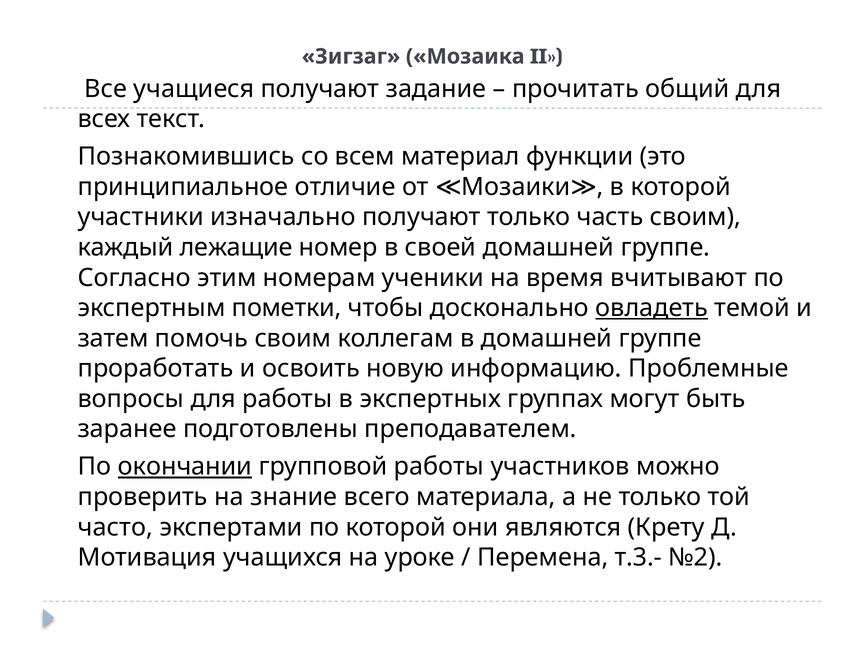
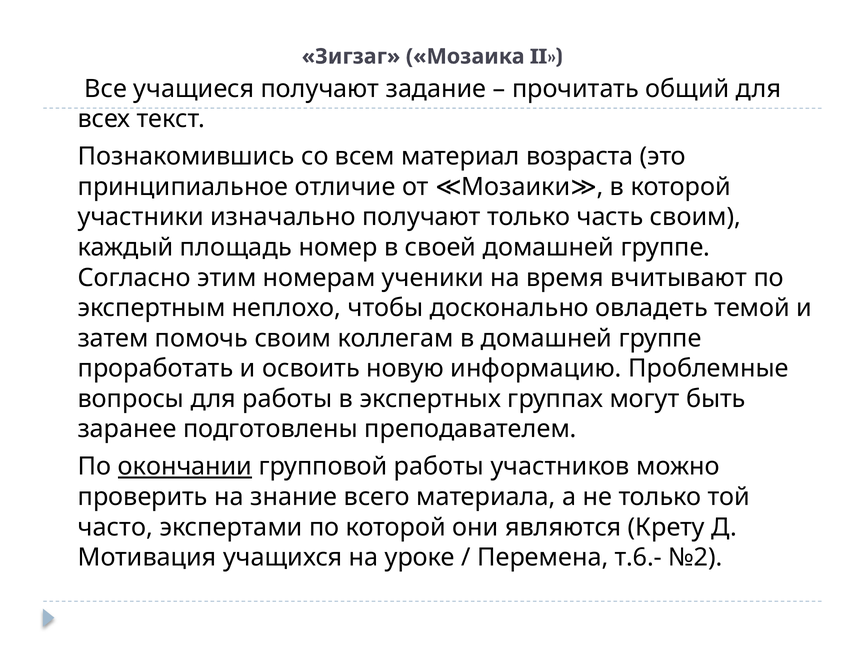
функции: функции -> возраста
лежащие: лежащие -> площадь
пометки: пометки -> неплохо
овладеть underline: present -> none
т.3.-: т.3.- -> т.6.-
